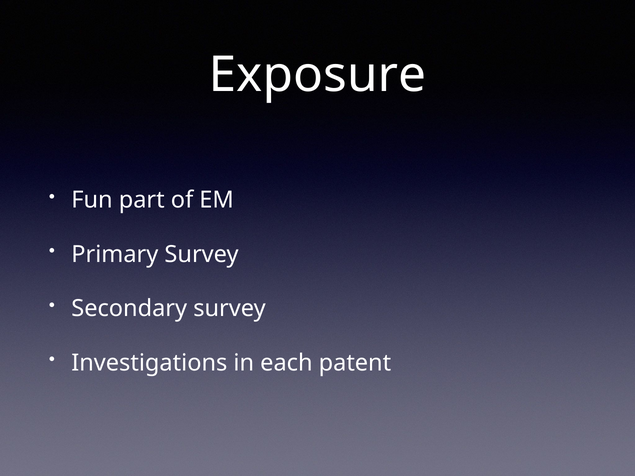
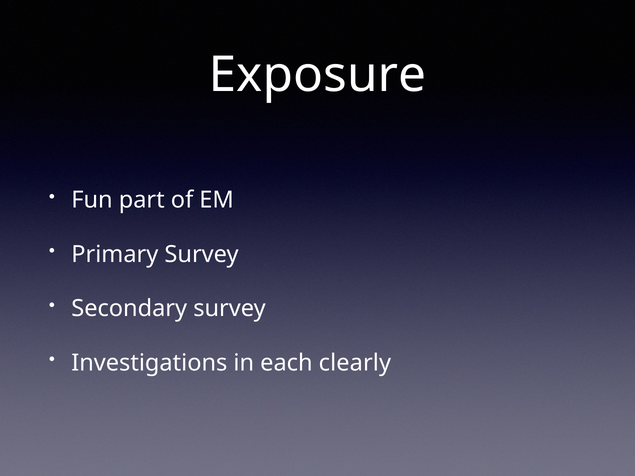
patent: patent -> clearly
